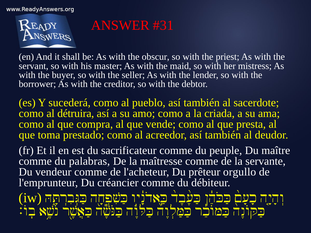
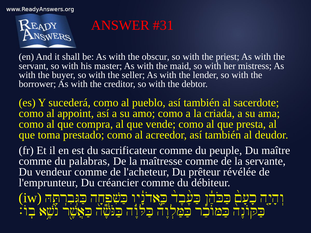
détruira: détruira -> appoint
orgullo: orgullo -> révélée
